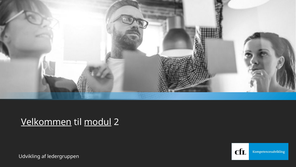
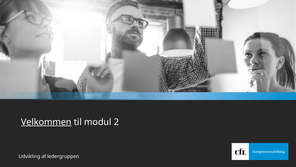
modul underline: present -> none
